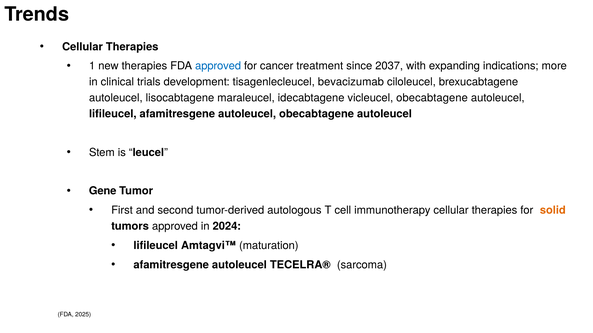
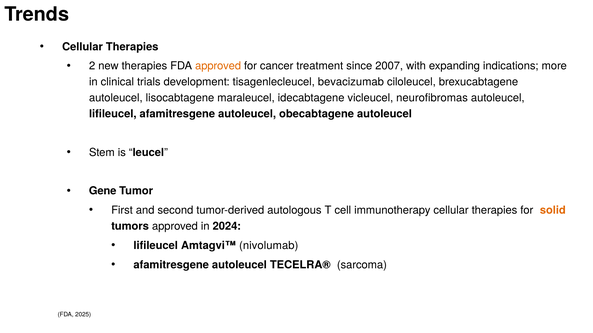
1: 1 -> 2
approved at (218, 66) colour: blue -> orange
2037: 2037 -> 2007
vicleucel obecabtagene: obecabtagene -> neurofibromas
maturation: maturation -> nivolumab
